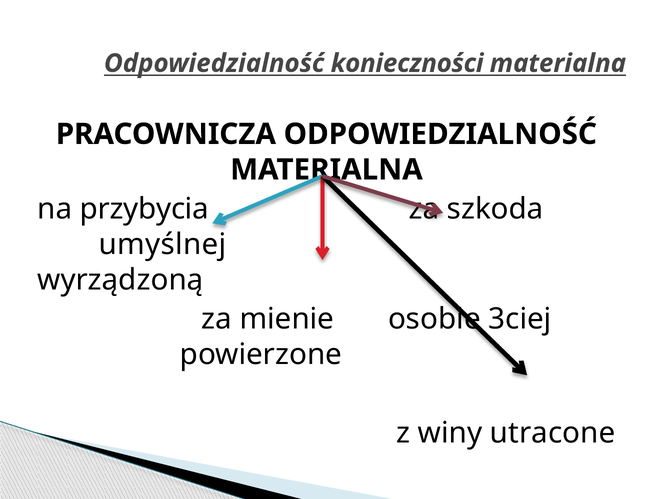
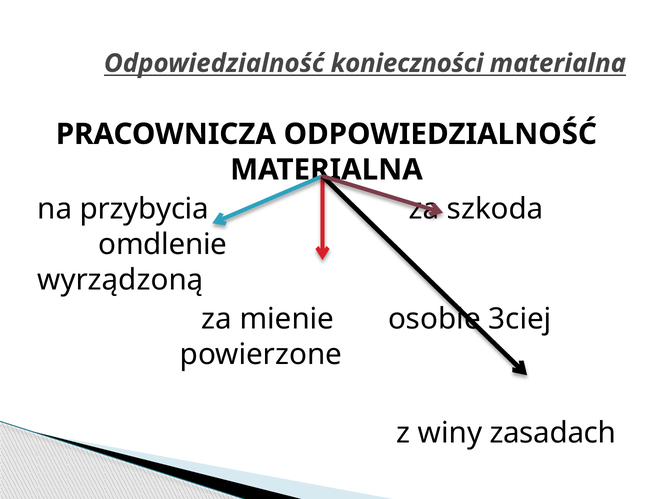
umyślnej: umyślnej -> omdlenie
utracone: utracone -> zasadach
